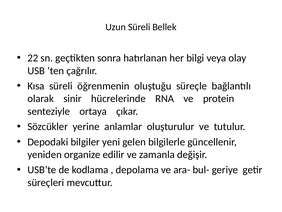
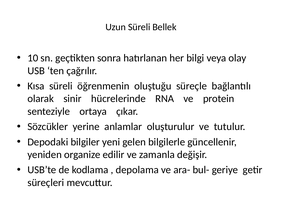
22: 22 -> 10
